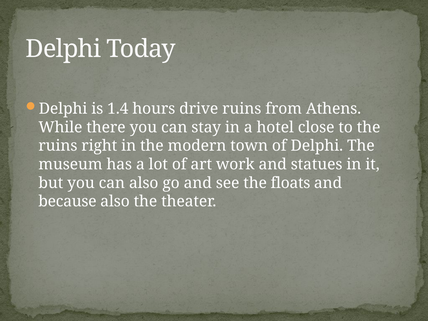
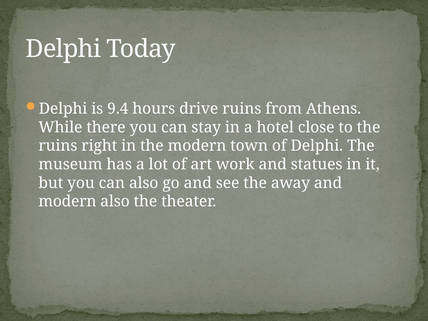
1.4: 1.4 -> 9.4
floats: floats -> away
because at (67, 201): because -> modern
